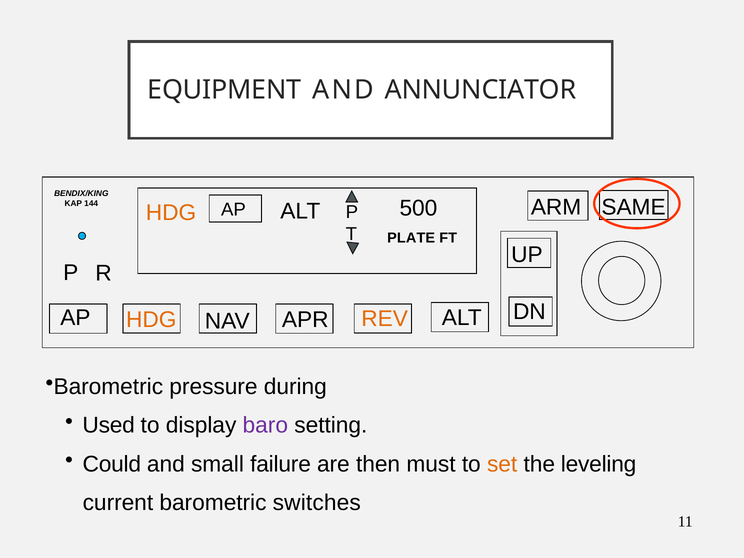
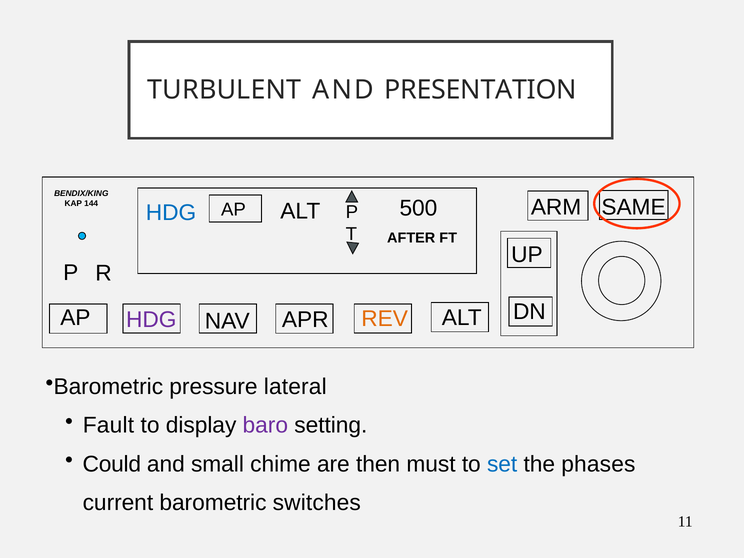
EQUIPMENT: EQUIPMENT -> TURBULENT
ANNUNCIATOR: ANNUNCIATOR -> PRESENTATION
HDG at (171, 213) colour: orange -> blue
PLATE: PLATE -> AFTER
HDG at (151, 320) colour: orange -> purple
during: during -> lateral
Used: Used -> Fault
failure: failure -> chime
set colour: orange -> blue
leveling: leveling -> phases
